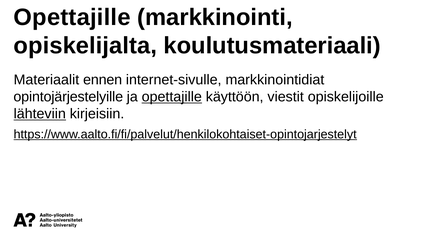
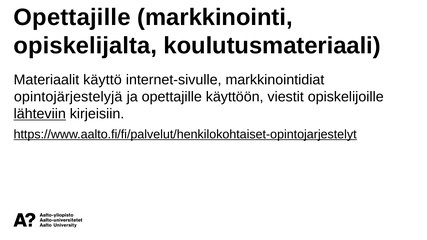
ennen: ennen -> käyttö
opintojärjestelyille: opintojärjestelyille -> opintojärjestelyjä
opettajille at (172, 97) underline: present -> none
